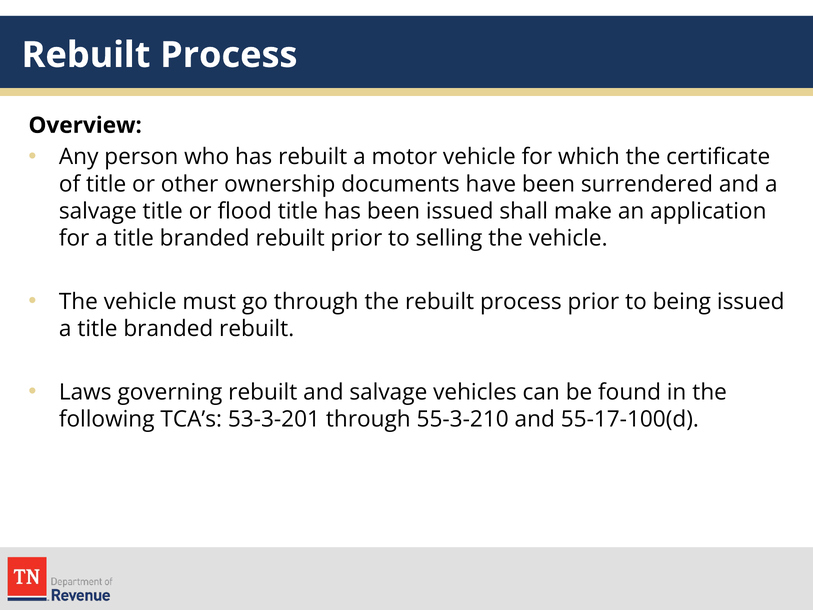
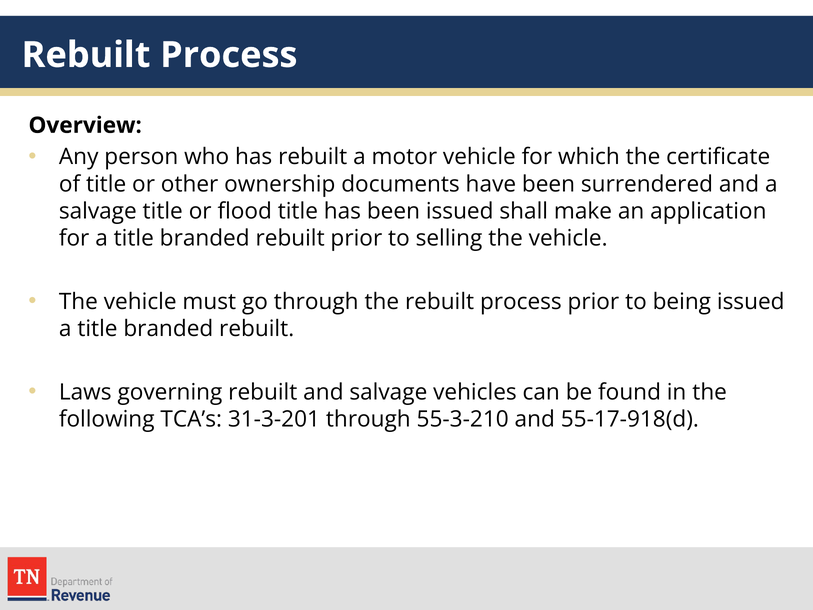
53-3-201: 53-3-201 -> 31-3-201
55-17-100(d: 55-17-100(d -> 55-17-918(d
